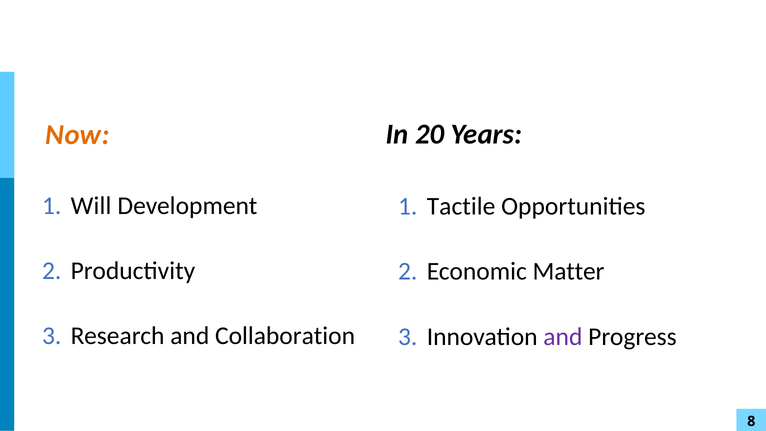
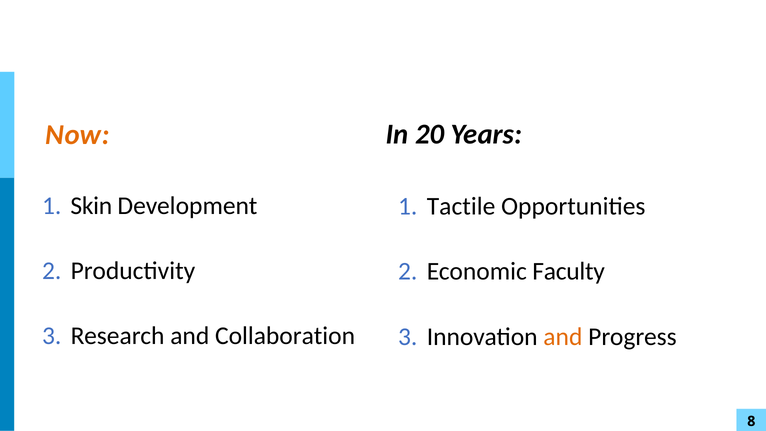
Will: Will -> Skin
Matter: Matter -> Faculty
and at (563, 336) colour: purple -> orange
